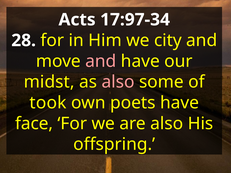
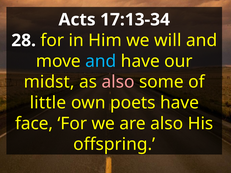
17:97-34: 17:97-34 -> 17:13-34
city: city -> will
and at (101, 61) colour: pink -> light blue
took: took -> little
